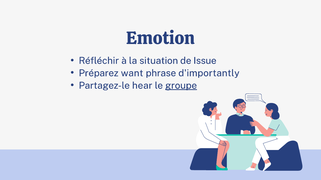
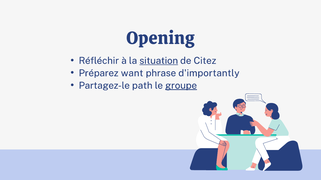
Emotion: Emotion -> Opening
situation underline: none -> present
Issue: Issue -> Citez
hear: hear -> path
